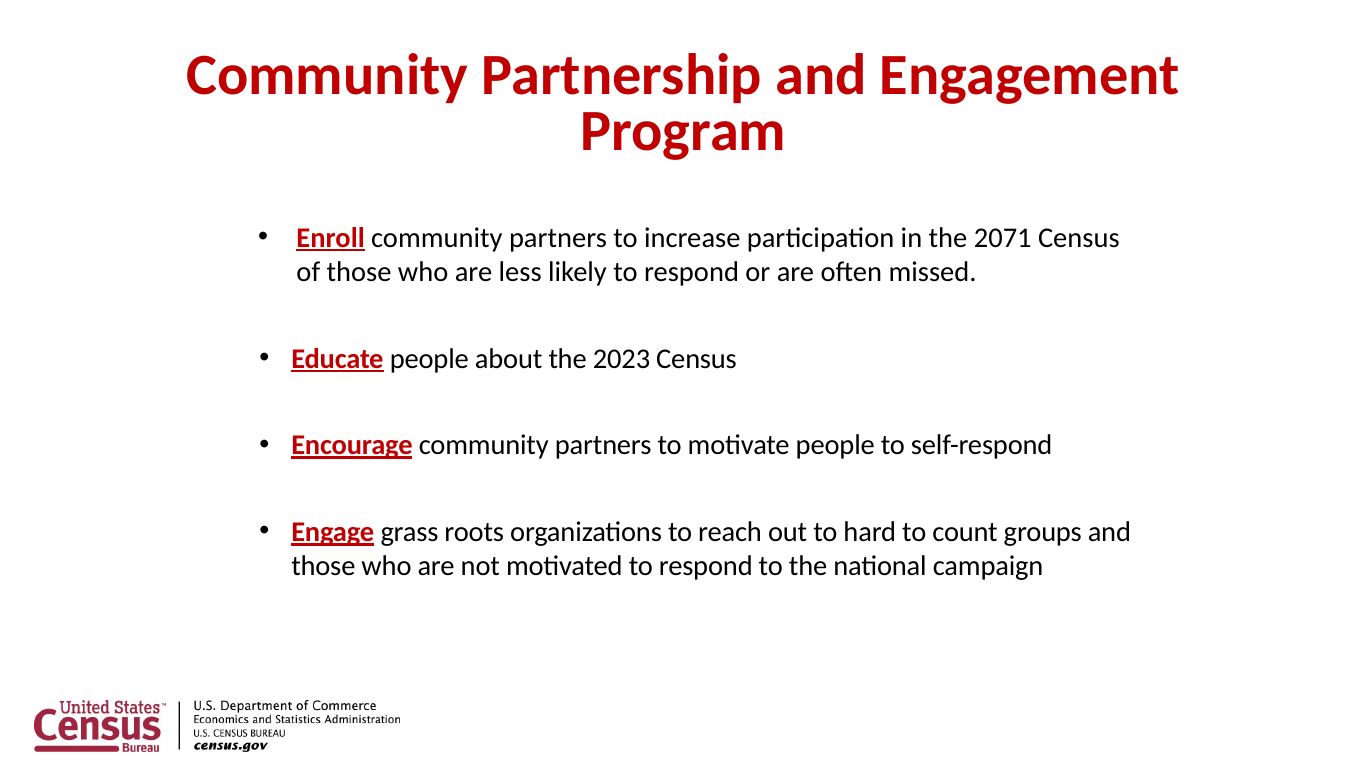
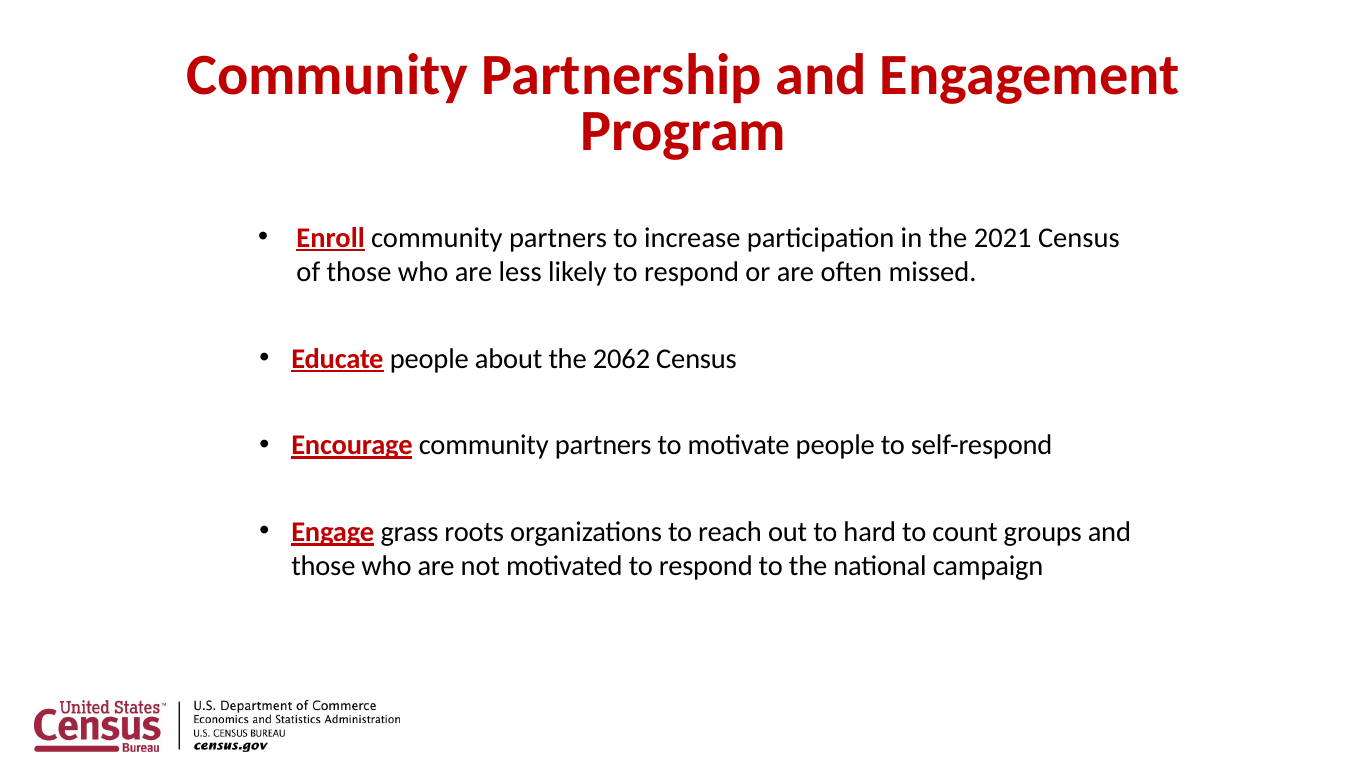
2071: 2071 -> 2021
2023: 2023 -> 2062
